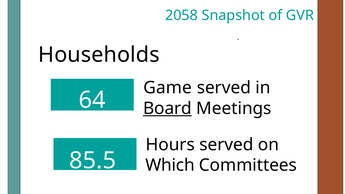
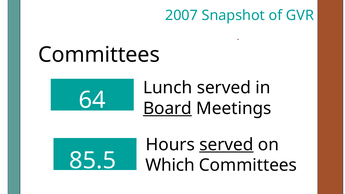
2058: 2058 -> 2007
Households at (99, 55): Households -> Committees
Game: Game -> Lunch
served at (226, 145) underline: none -> present
